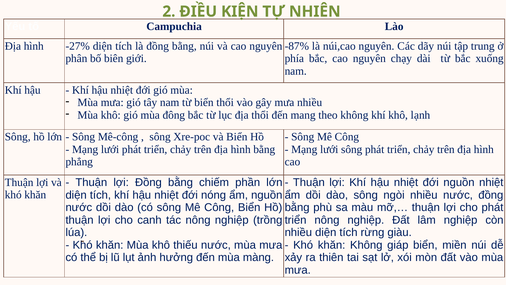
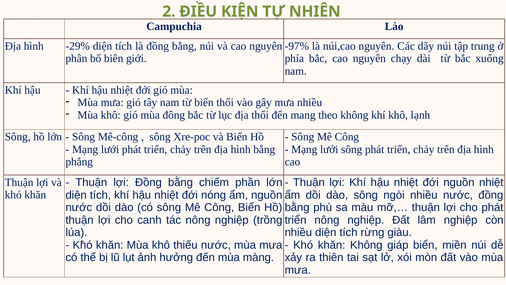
-27%: -27% -> -29%
-87%: -87% -> -97%
